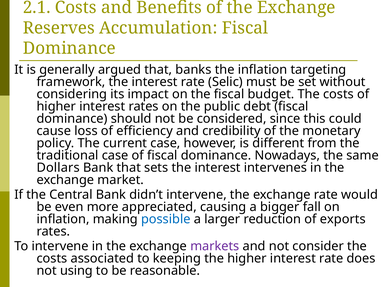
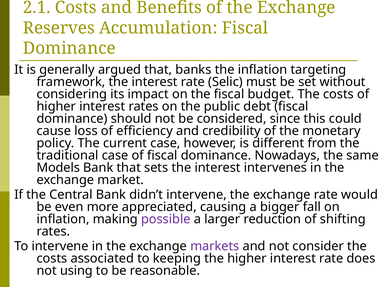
Dollars: Dollars -> Models
possible colour: blue -> purple
exports: exports -> shifting
